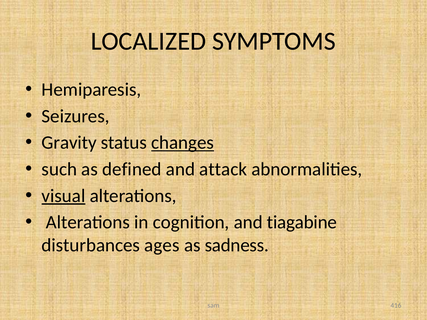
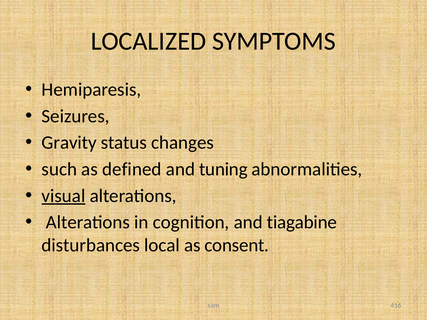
changes underline: present -> none
attack: attack -> tuning
ages: ages -> local
sadness: sadness -> consent
